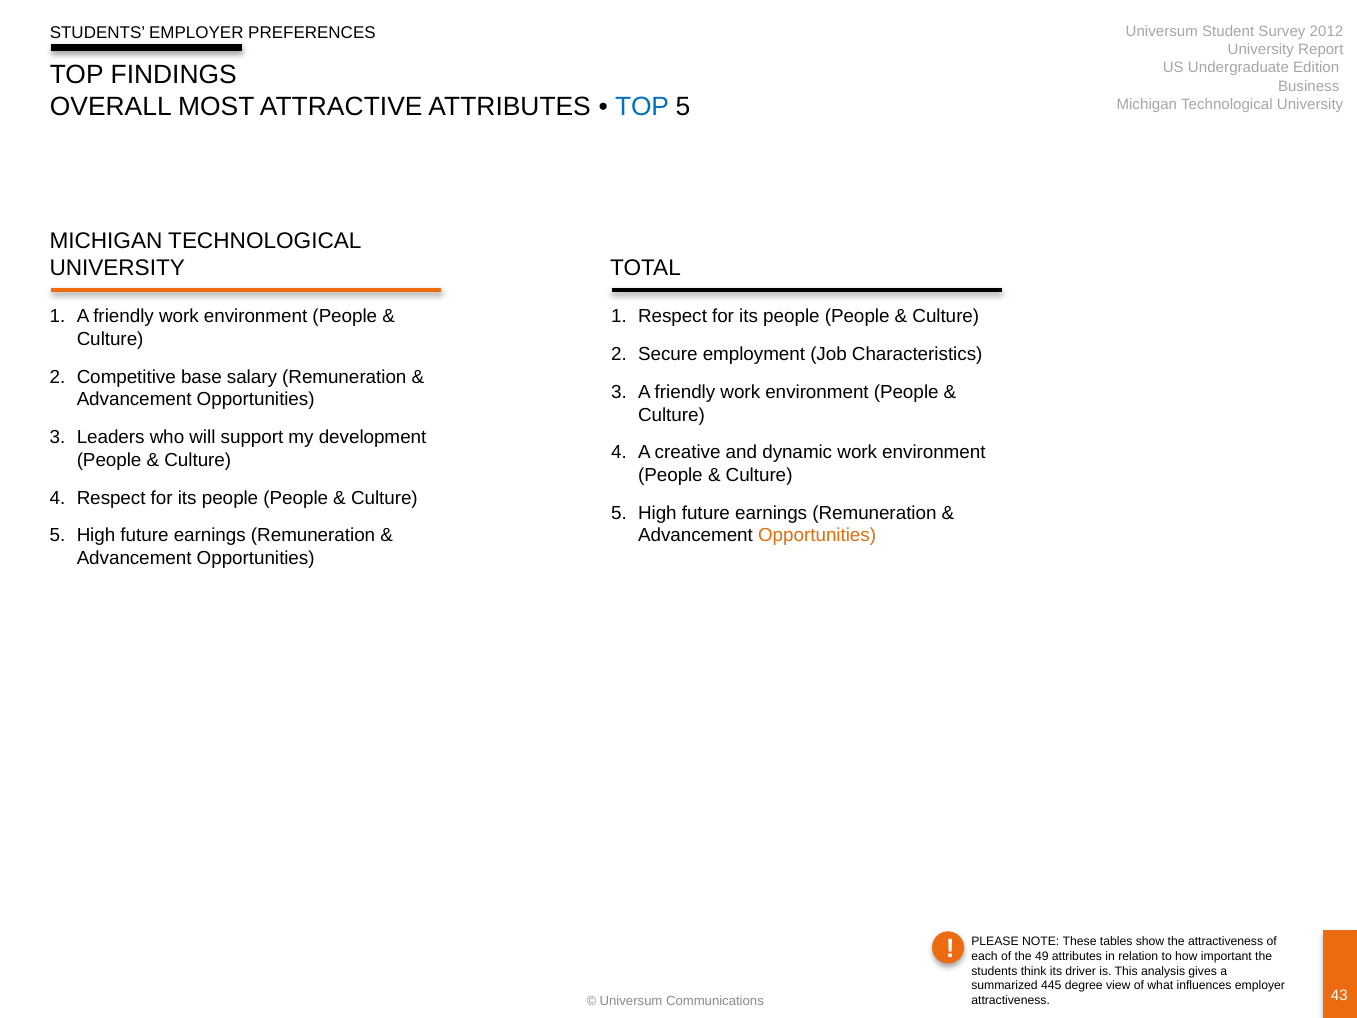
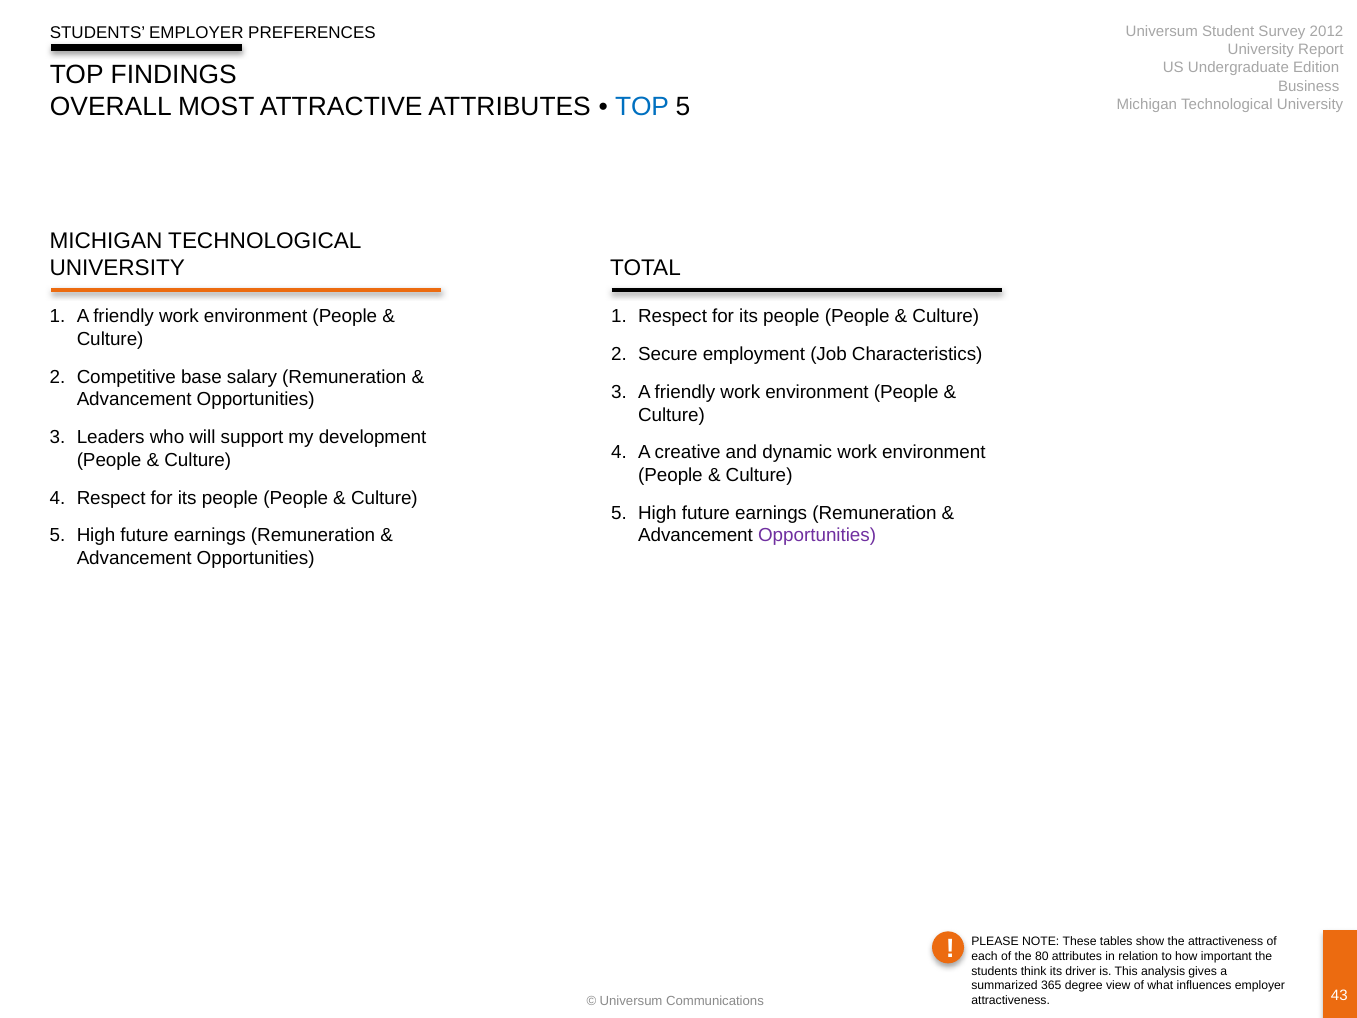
Opportunities at (817, 535) colour: orange -> purple
49: 49 -> 80
445: 445 -> 365
